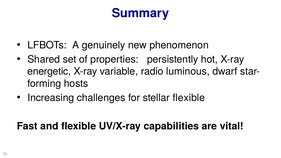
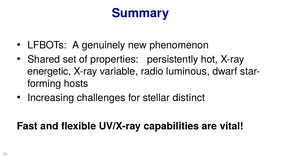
stellar flexible: flexible -> distinct
